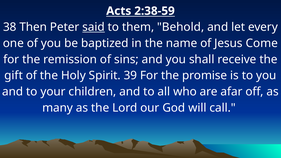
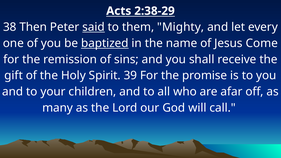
2:38-59: 2:38-59 -> 2:38-29
Behold: Behold -> Mighty
baptized underline: none -> present
